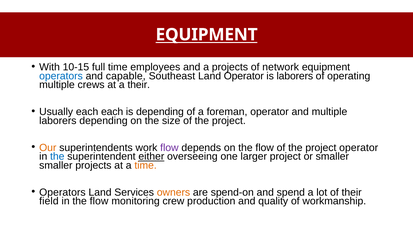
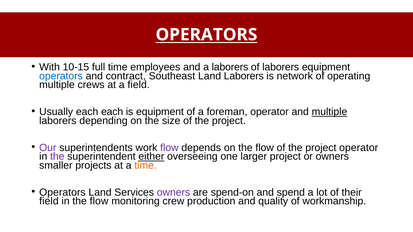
EQUIPMENT at (207, 35): EQUIPMENT -> OPERATORS
a projects: projects -> laborers
of network: network -> laborers
capable: capable -> contract
Land Operator: Operator -> Laborers
is laborers: laborers -> network
a their: their -> field
is depending: depending -> equipment
multiple at (329, 112) underline: none -> present
Our colour: orange -> purple
the at (57, 157) colour: blue -> purple
or smaller: smaller -> owners
owners at (173, 193) colour: orange -> purple
